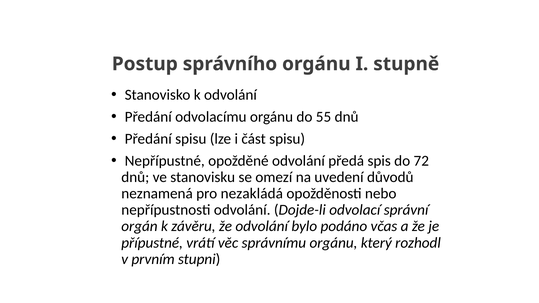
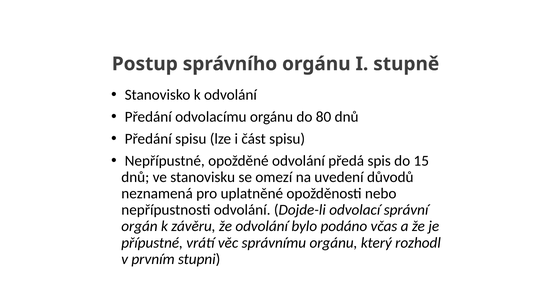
55: 55 -> 80
72: 72 -> 15
nezakládá: nezakládá -> uplatněné
